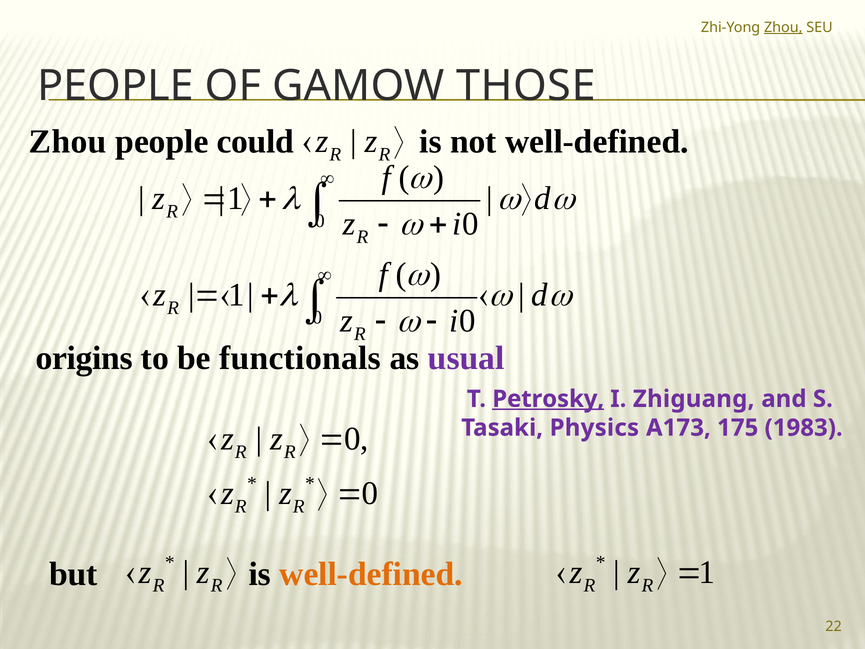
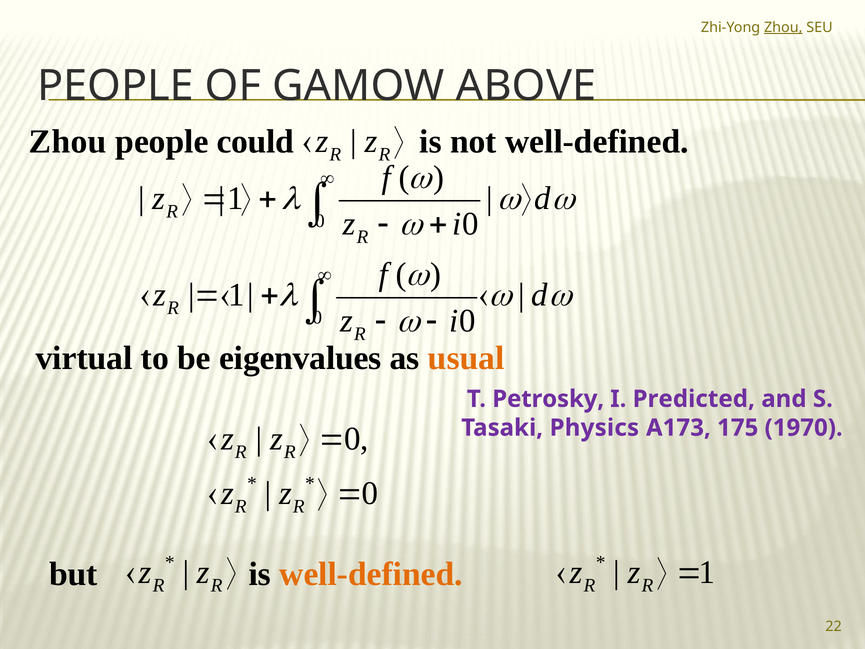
THOSE: THOSE -> ABOVE
origins: origins -> virtual
functionals: functionals -> eigenvalues
usual colour: purple -> orange
Petrosky underline: present -> none
Zhiguang: Zhiguang -> Predicted
1983: 1983 -> 1970
